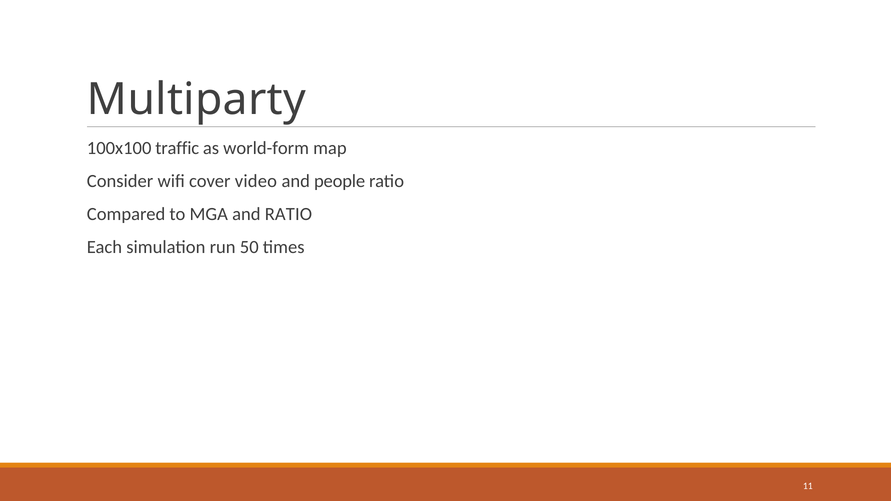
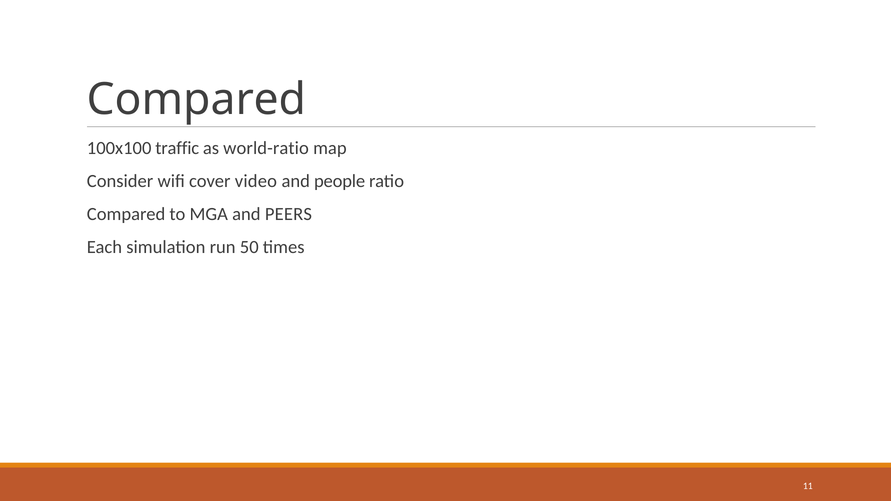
Multiparty at (196, 100): Multiparty -> Compared
world-form: world-form -> world-ratio
and RATIO: RATIO -> PEERS
